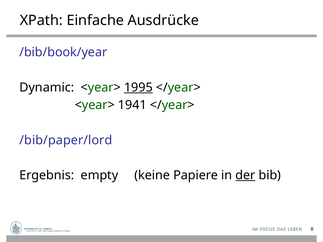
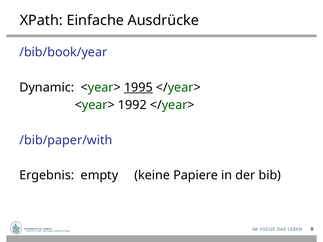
1941: 1941 -> 1992
/bib/paper/lord: /bib/paper/lord -> /bib/paper/with
der underline: present -> none
